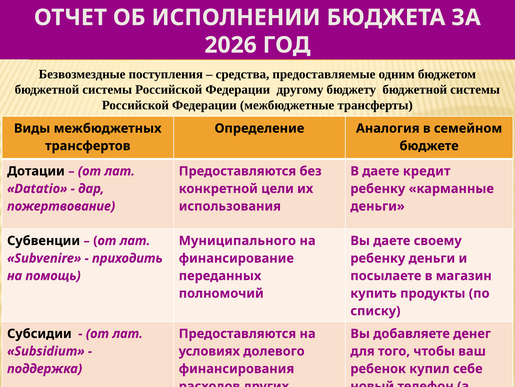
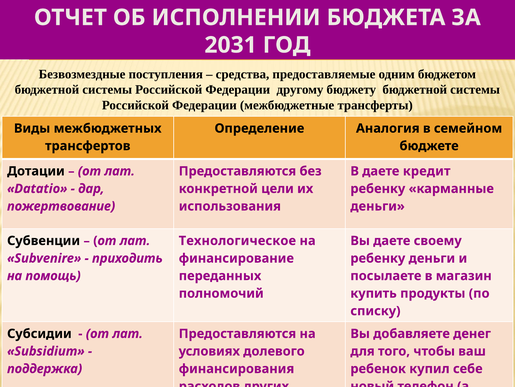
2026: 2026 -> 2031
Муниципального: Муниципального -> Технологическое
